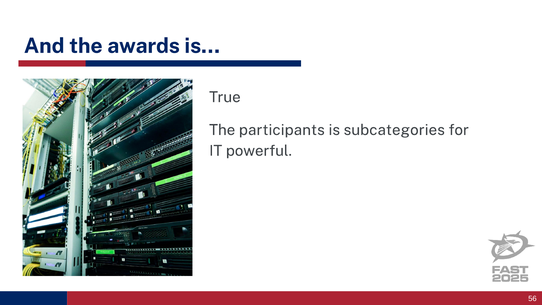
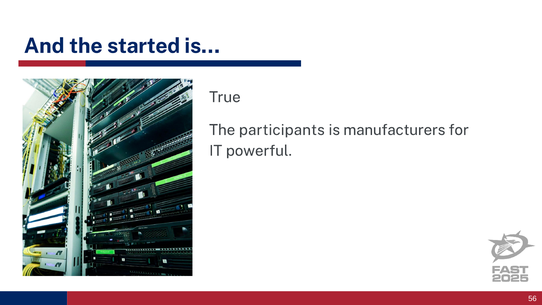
awards: awards -> started
subcategories: subcategories -> manufacturers
